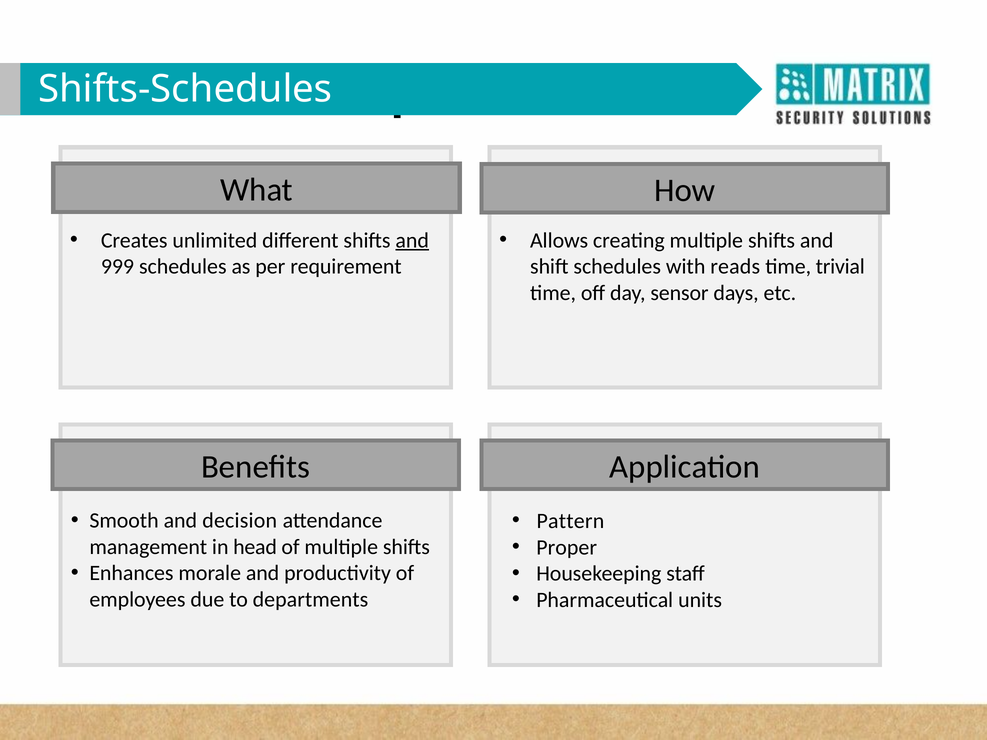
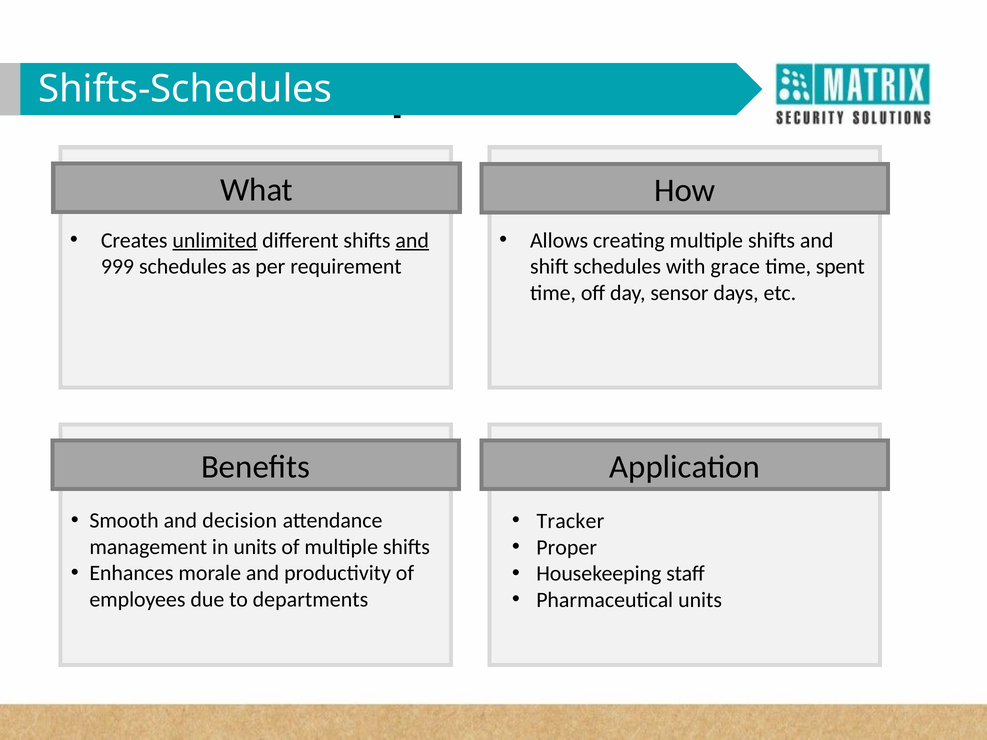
unlimited underline: none -> present
reads: reads -> grace
trivial: trivial -> spent
Pattern: Pattern -> Tracker
in head: head -> units
